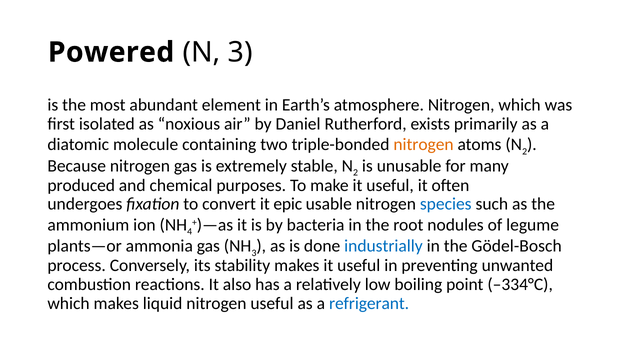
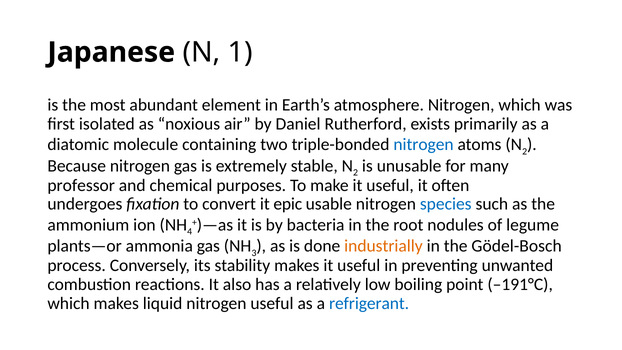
Powered: Powered -> Japanese
N 3: 3 -> 1
nitrogen at (424, 145) colour: orange -> blue
produced: produced -> professor
industrially colour: blue -> orange
–334°C: –334°C -> –191°C
